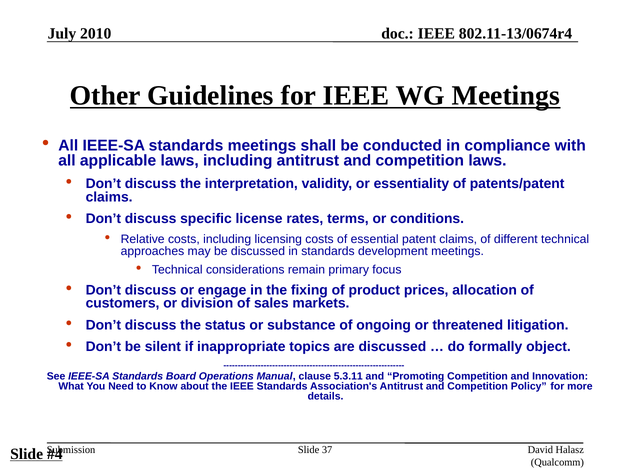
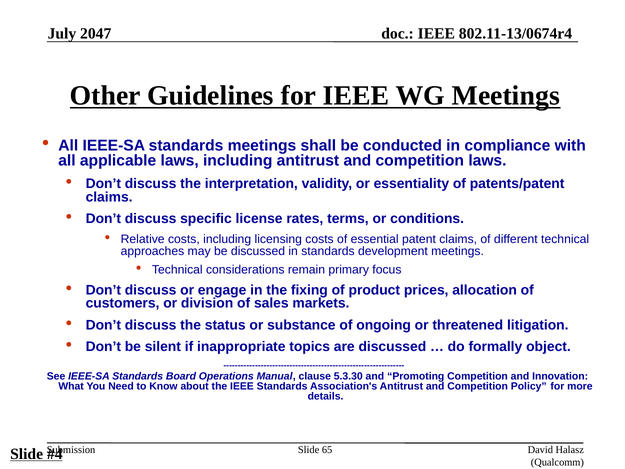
2010: 2010 -> 2047
5.3.11: 5.3.11 -> 5.3.30
37: 37 -> 65
